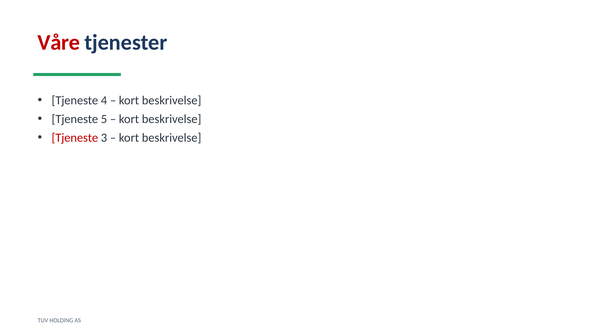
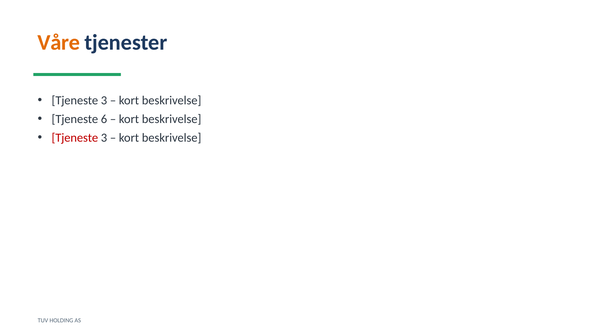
Våre colour: red -> orange
4 at (104, 100): 4 -> 3
5: 5 -> 6
